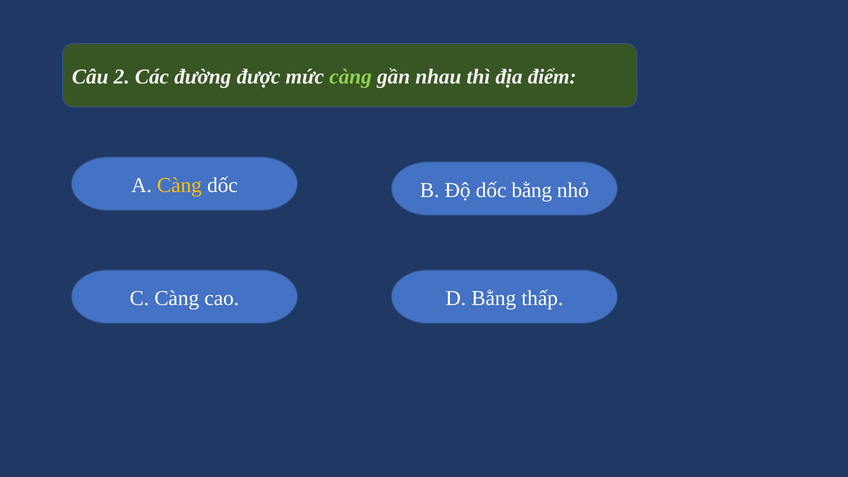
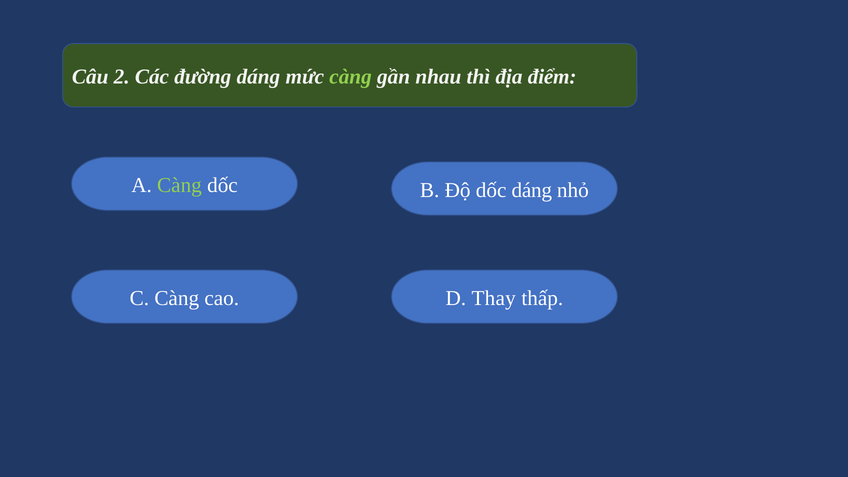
đường được: được -> dáng
Càng at (179, 185) colour: yellow -> light green
dốc bằng: bằng -> dáng
D Bằng: Bằng -> Thay
